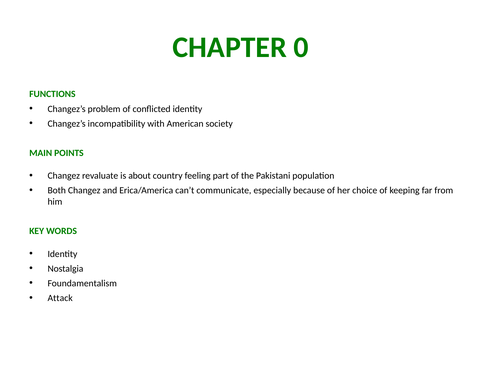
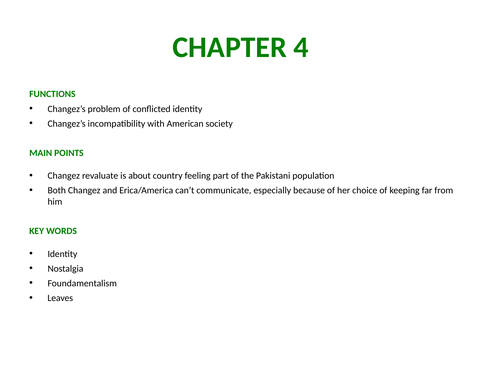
0: 0 -> 4
Attack: Attack -> Leaves
